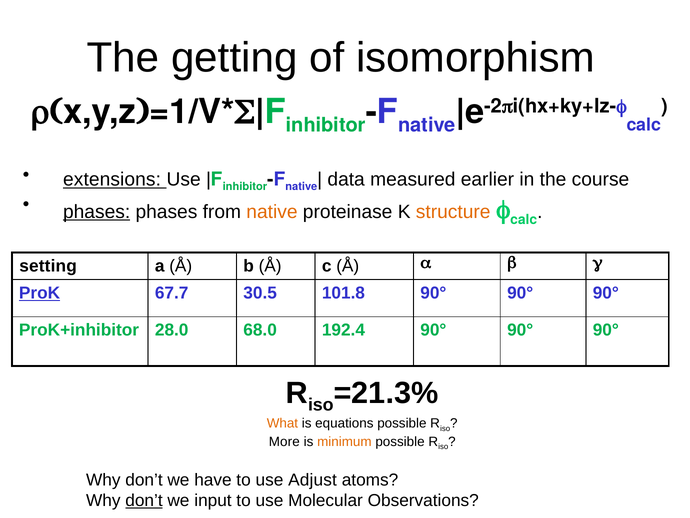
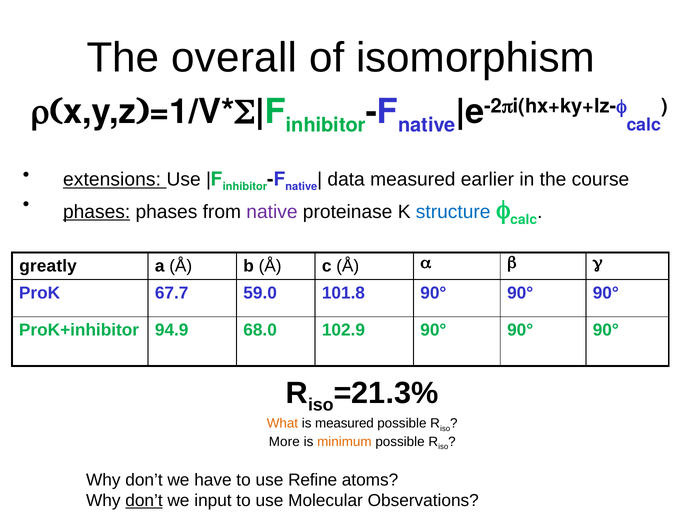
getting: getting -> overall
native at (272, 212) colour: orange -> purple
structure colour: orange -> blue
setting: setting -> greatly
ProK underline: present -> none
30.5: 30.5 -> 59.0
28.0: 28.0 -> 94.9
192.4: 192.4 -> 102.9
is equations: equations -> measured
Adjust: Adjust -> Refine
